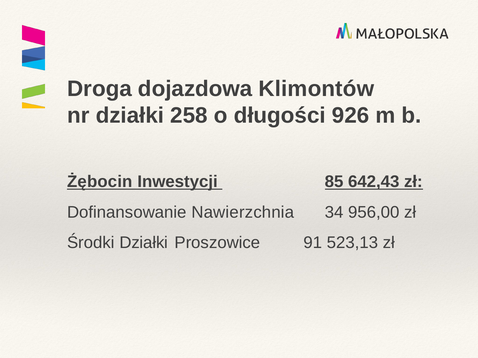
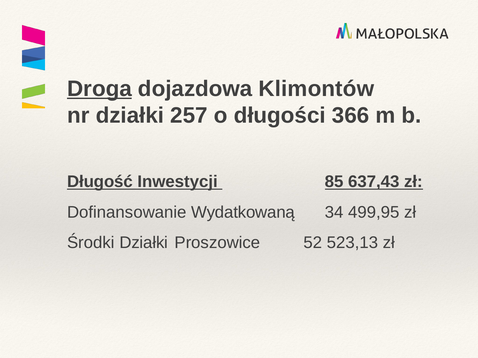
Droga underline: none -> present
258: 258 -> 257
926: 926 -> 366
Żębocin: Żębocin -> Długość
642,43: 642,43 -> 637,43
Nawierzchnia: Nawierzchnia -> Wydatkowaną
956,00: 956,00 -> 499,95
91: 91 -> 52
